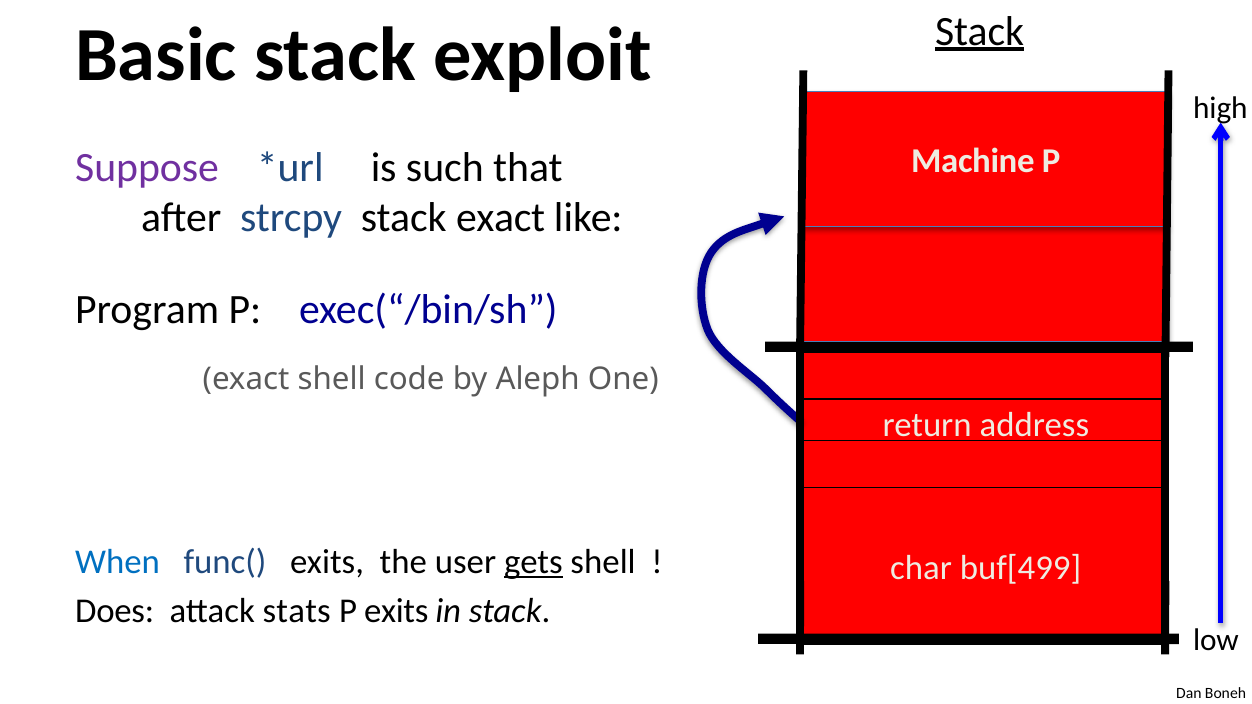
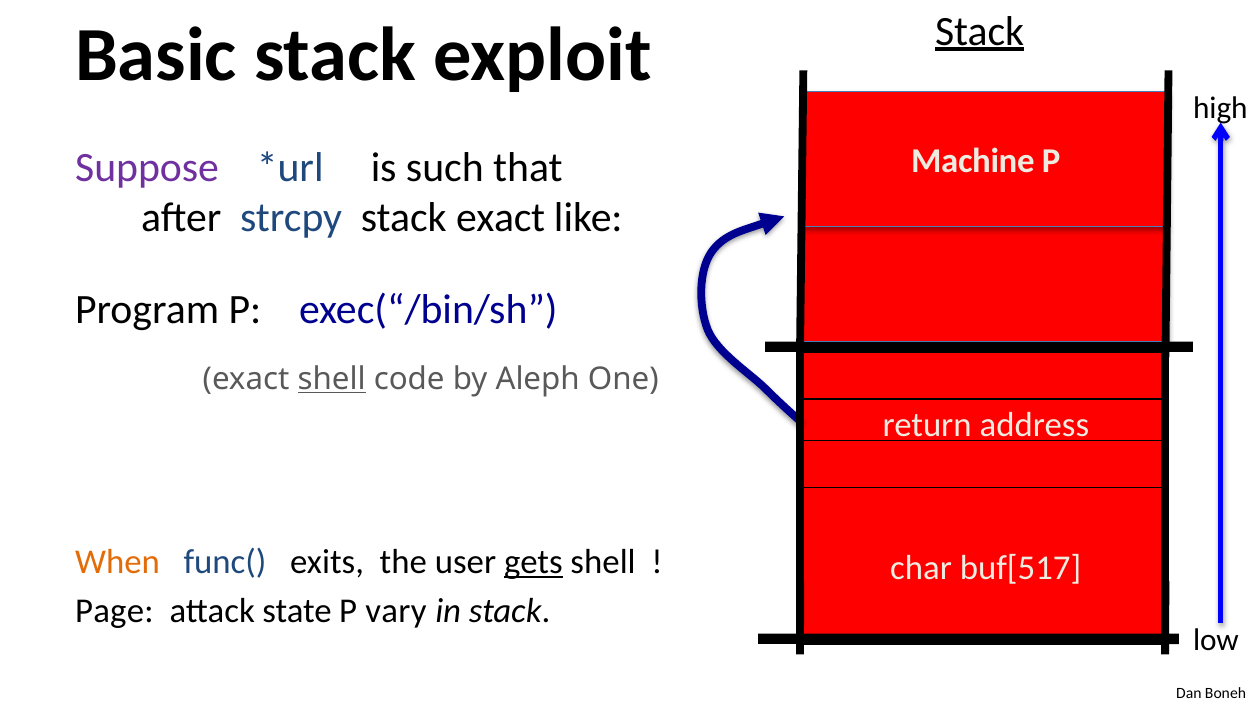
shell at (332, 379) underline: none -> present
When colour: blue -> orange
buf[499: buf[499 -> buf[517
Does: Does -> Page
stats: stats -> state
P exits: exits -> vary
